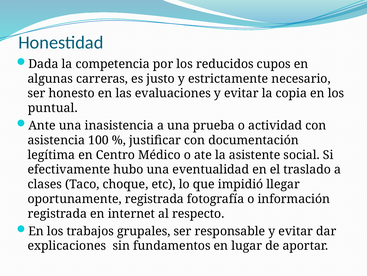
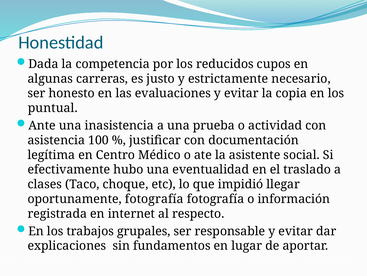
oportunamente registrada: registrada -> fotografía
